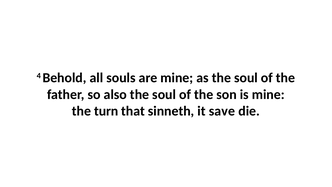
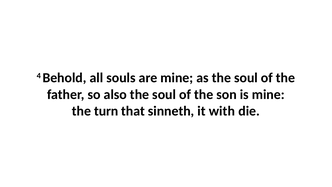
save: save -> with
